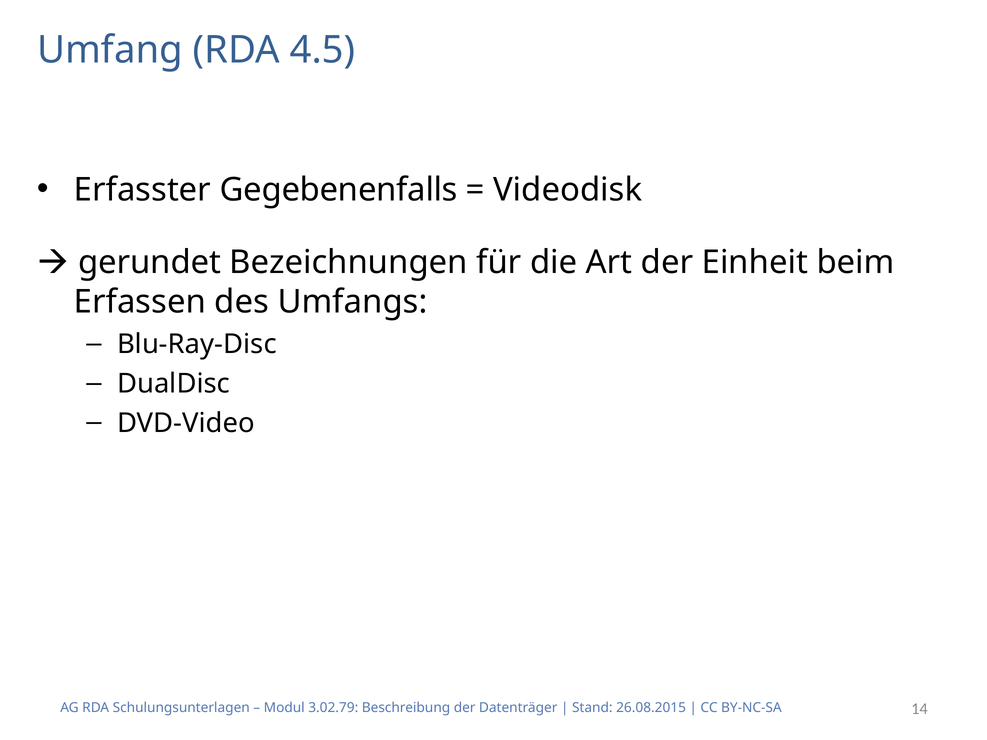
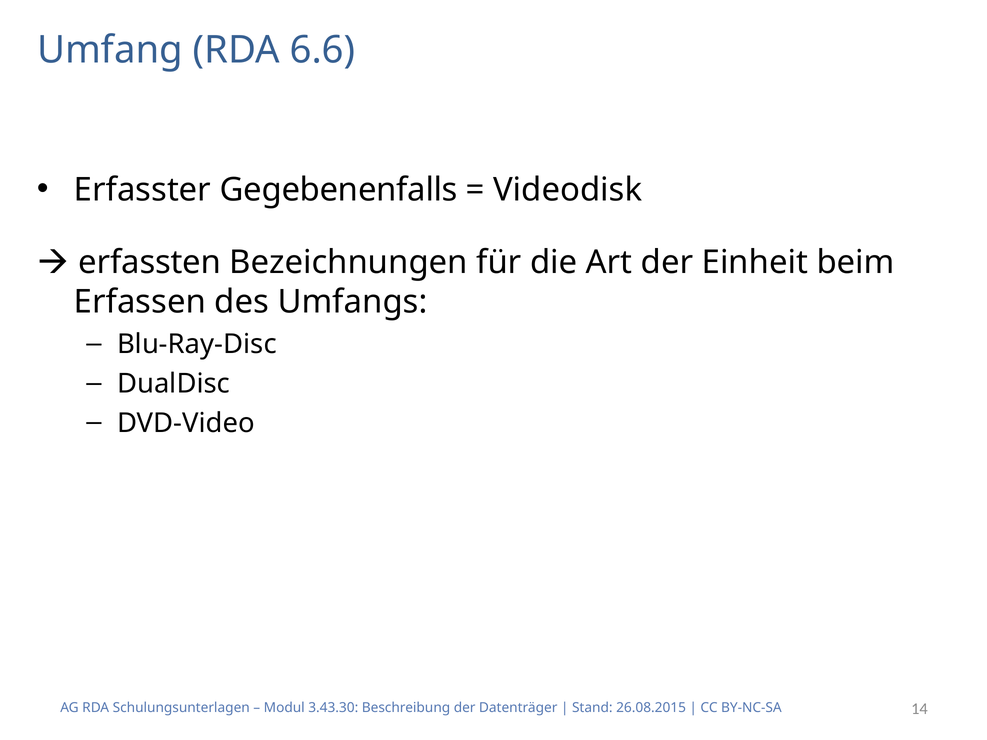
4.5: 4.5 -> 6.6
gerundet: gerundet -> erfassten
3.02.79: 3.02.79 -> 3.43.30
